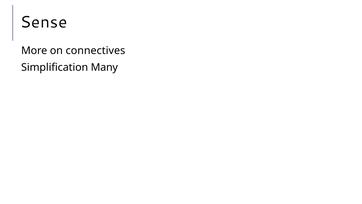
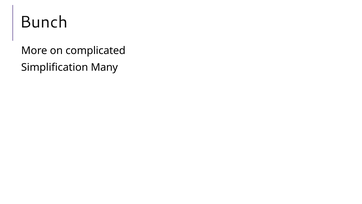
Sense: Sense -> Bunch
connectives: connectives -> complicated
